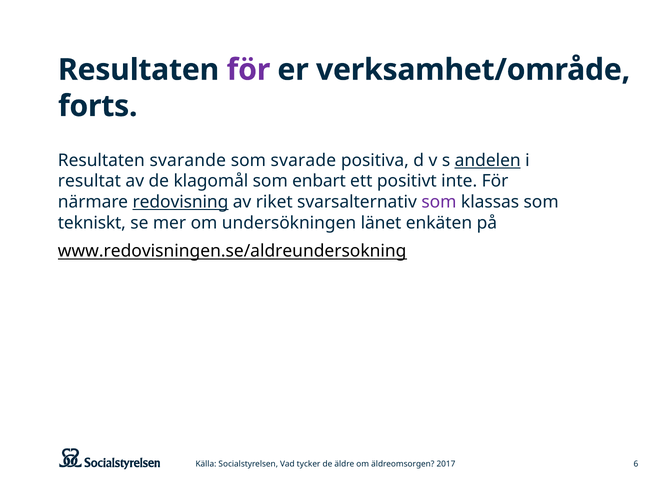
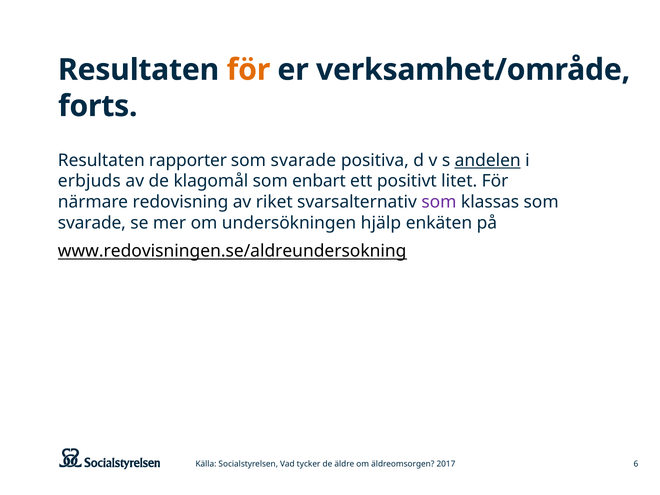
för at (248, 70) colour: purple -> orange
svarande: svarande -> rapporter
resultat: resultat -> erbjuds
inte: inte -> litet
redovisning underline: present -> none
tekniskt at (92, 223): tekniskt -> svarade
länet: länet -> hjälp
